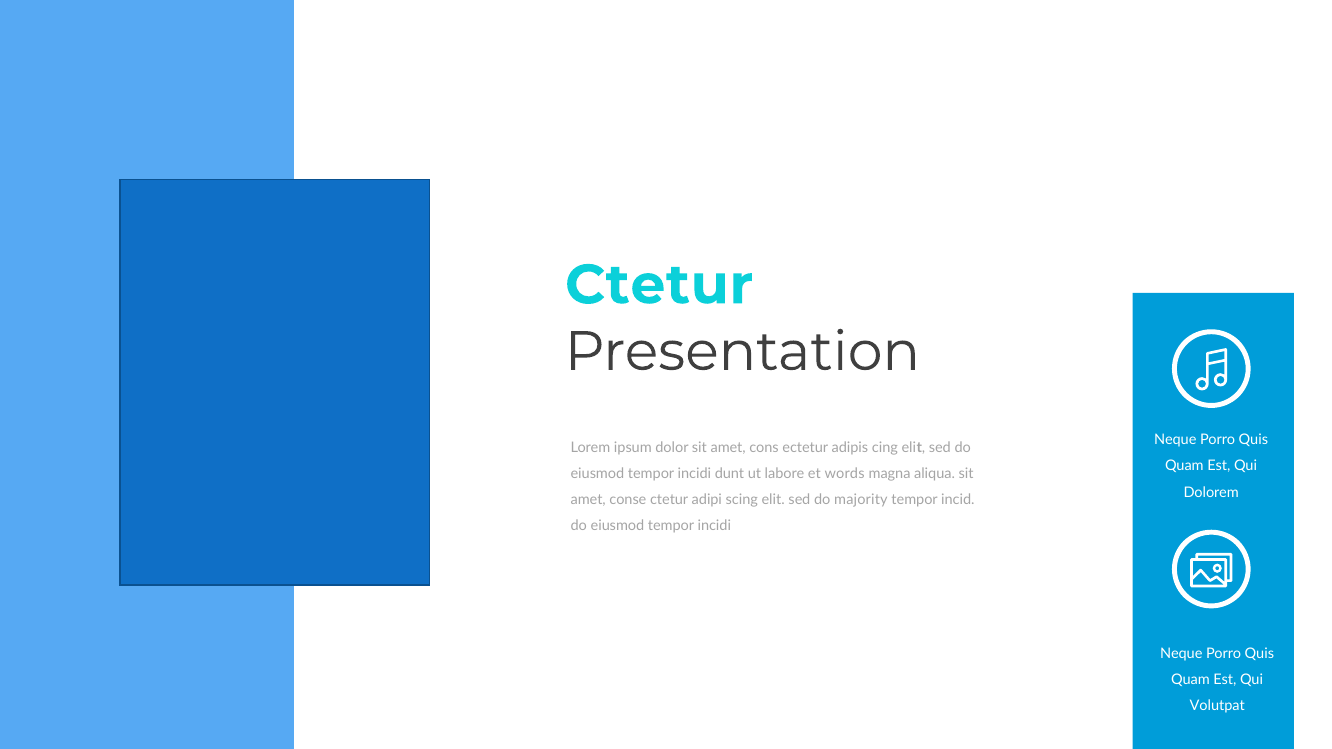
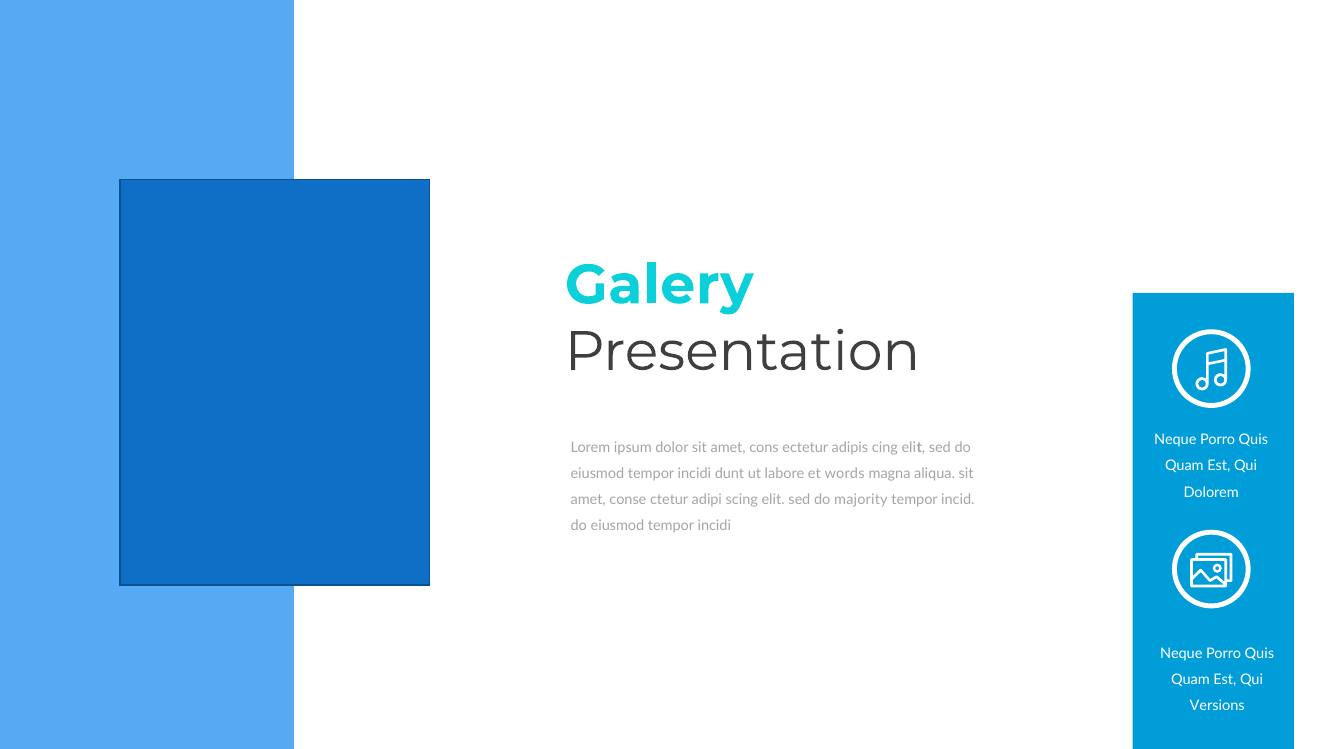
Ctetur at (659, 285): Ctetur -> Galery
Volutpat: Volutpat -> Versions
